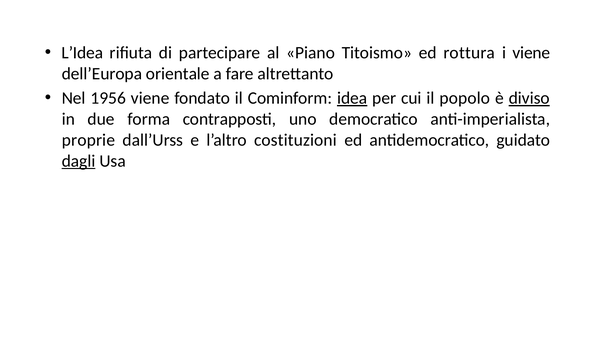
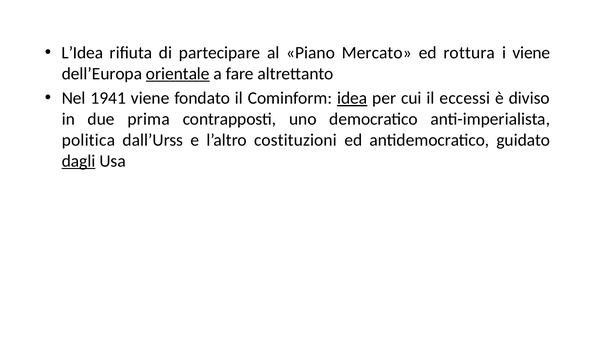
Titoismo: Titoismo -> Mercato
orientale underline: none -> present
1956: 1956 -> 1941
popolo: popolo -> eccessi
diviso underline: present -> none
forma: forma -> prima
proprie: proprie -> politica
